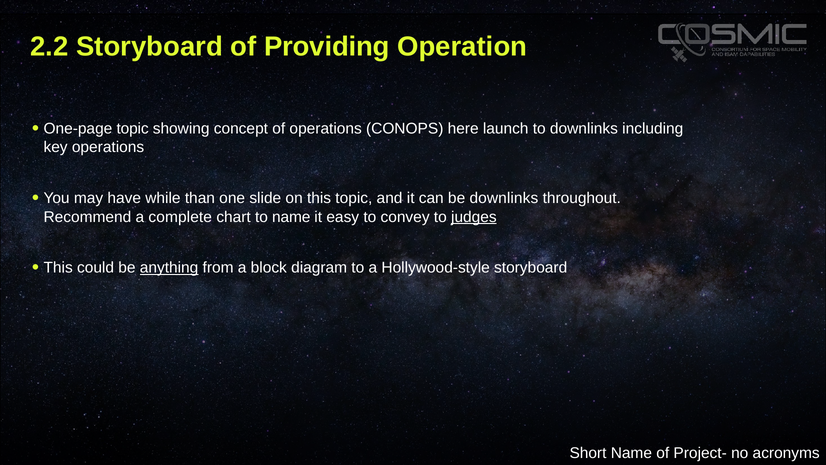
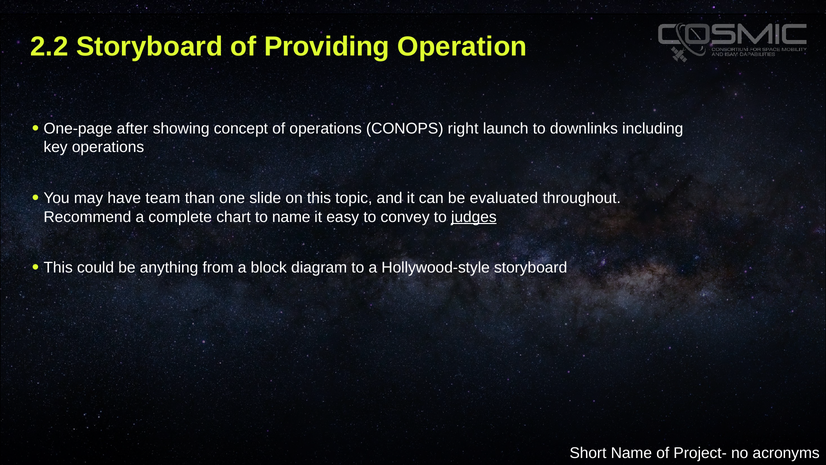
One-page topic: topic -> after
here: here -> right
while: while -> team
be downlinks: downlinks -> evaluated
anything underline: present -> none
